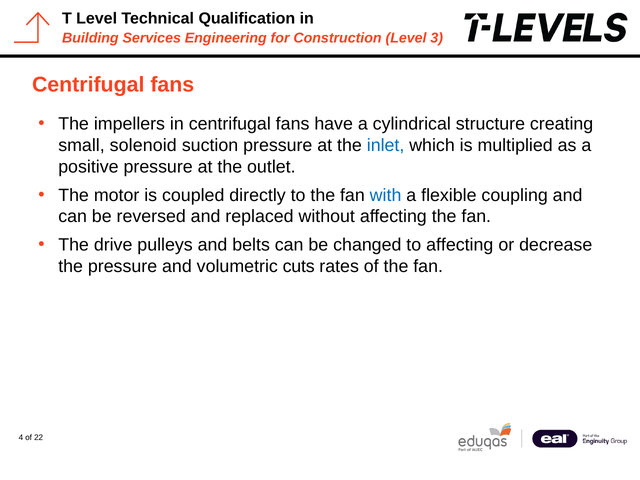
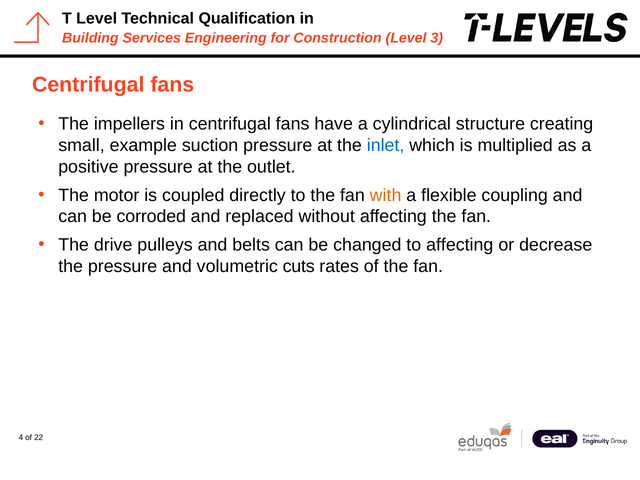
solenoid: solenoid -> example
with colour: blue -> orange
reversed: reversed -> corroded
